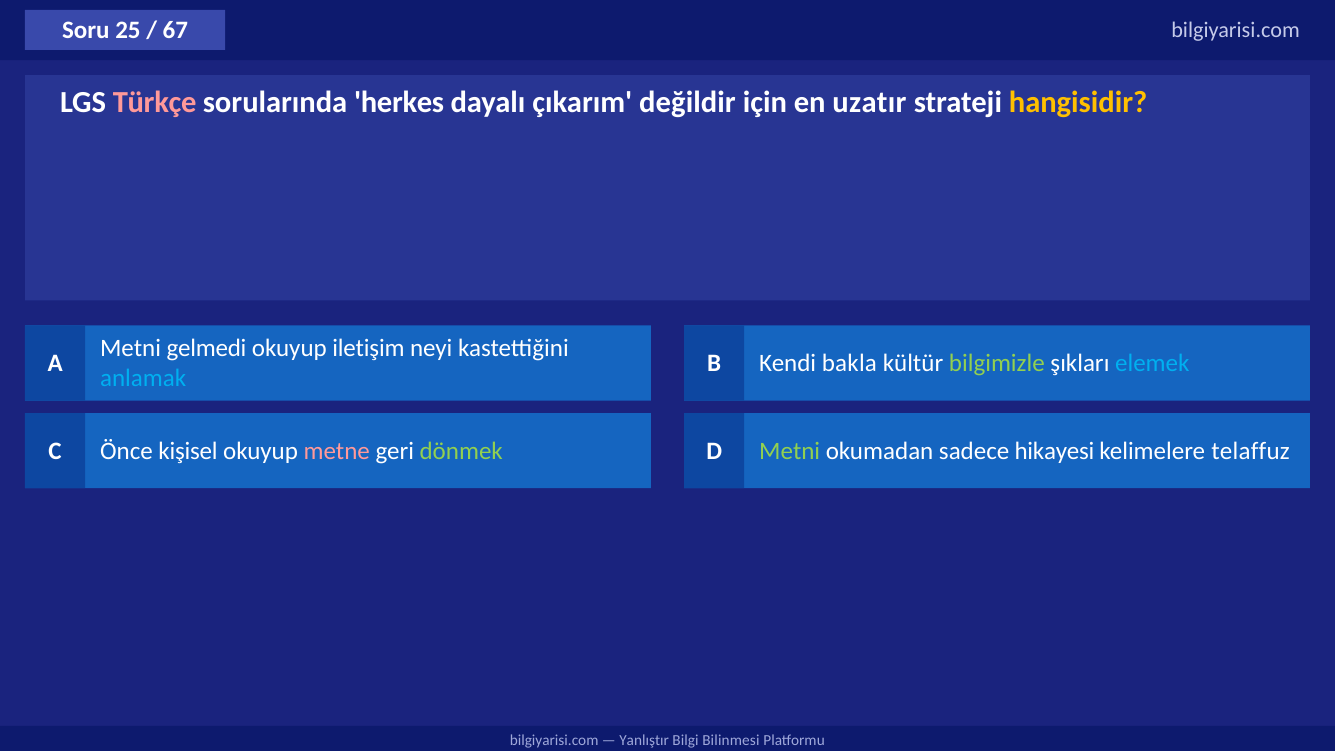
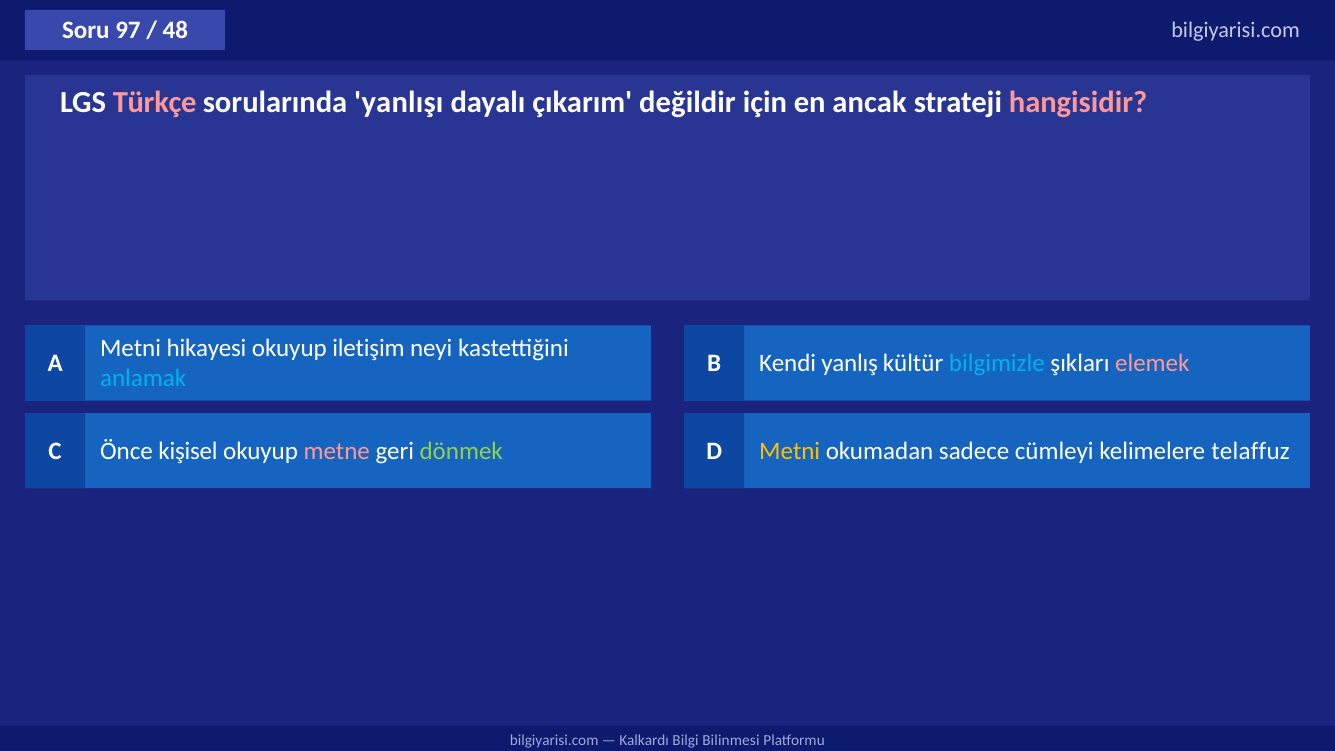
25: 25 -> 97
67: 67 -> 48
herkes: herkes -> yanlışı
uzatır: uzatır -> ancak
hangisidir colour: yellow -> pink
gelmedi: gelmedi -> hikayesi
bakla: bakla -> yanlış
bilgimizle colour: light green -> light blue
elemek colour: light blue -> pink
Metni at (790, 451) colour: light green -> yellow
hikayesi: hikayesi -> cümleyi
Yanlıştır: Yanlıştır -> Kalkardı
